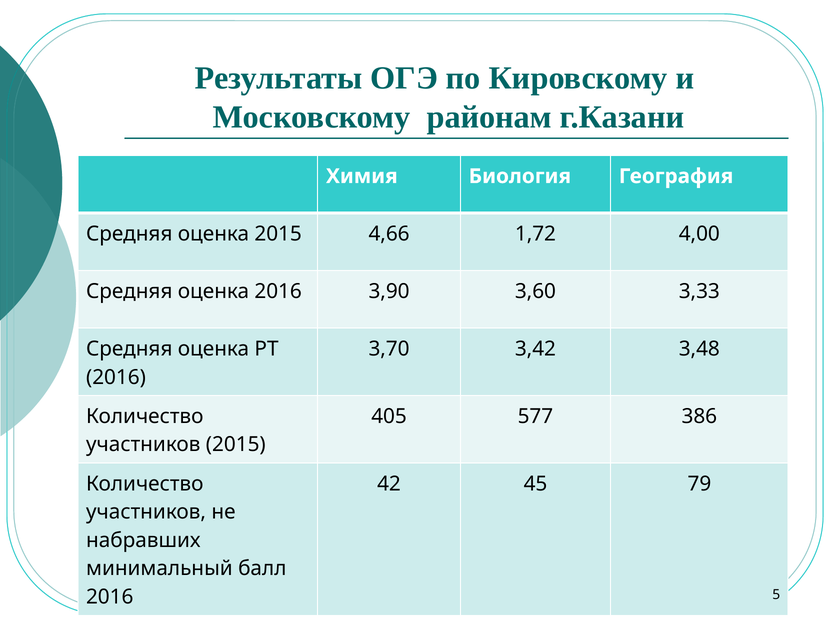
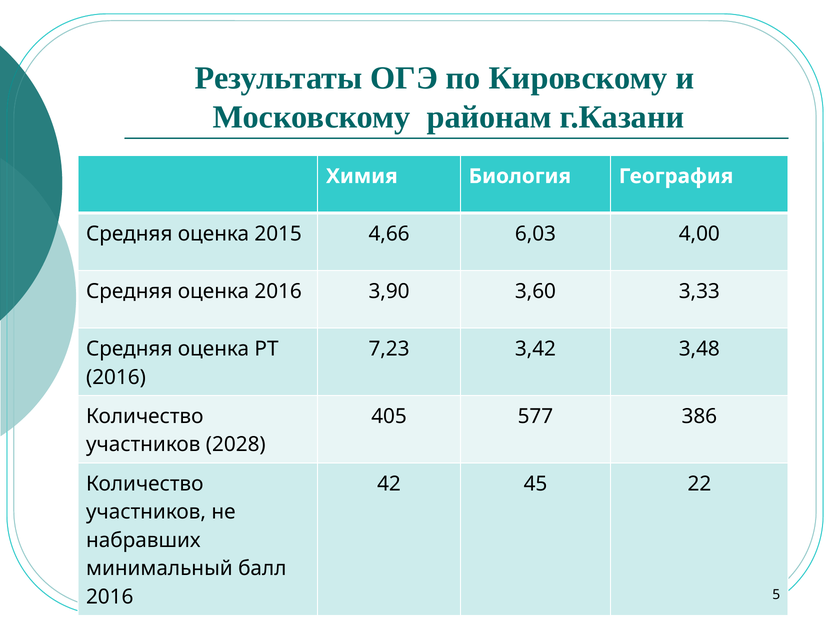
1,72: 1,72 -> 6,03
3,70: 3,70 -> 7,23
участников 2015: 2015 -> 2028
79: 79 -> 22
